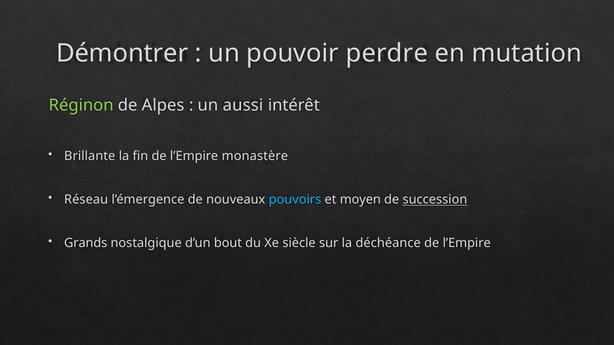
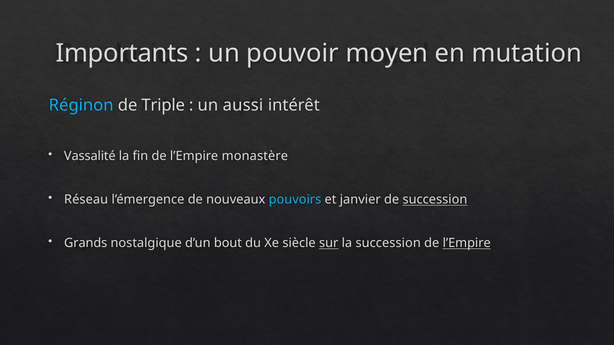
Démontrer: Démontrer -> Importants
perdre: perdre -> moyen
Réginon colour: light green -> light blue
Alpes: Alpes -> Triple
Brillante: Brillante -> Vassalité
moyen: moyen -> janvier
sur underline: none -> present
la déchéance: déchéance -> succession
l’Empire at (467, 243) underline: none -> present
